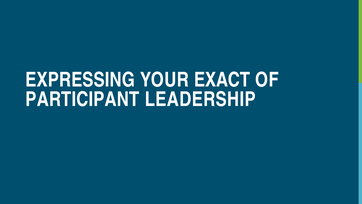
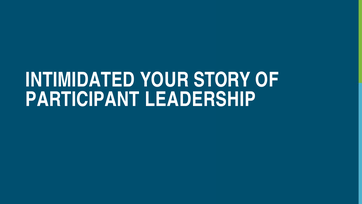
EXPRESSING: EXPRESSING -> INTIMIDATED
EXACT: EXACT -> STORY
